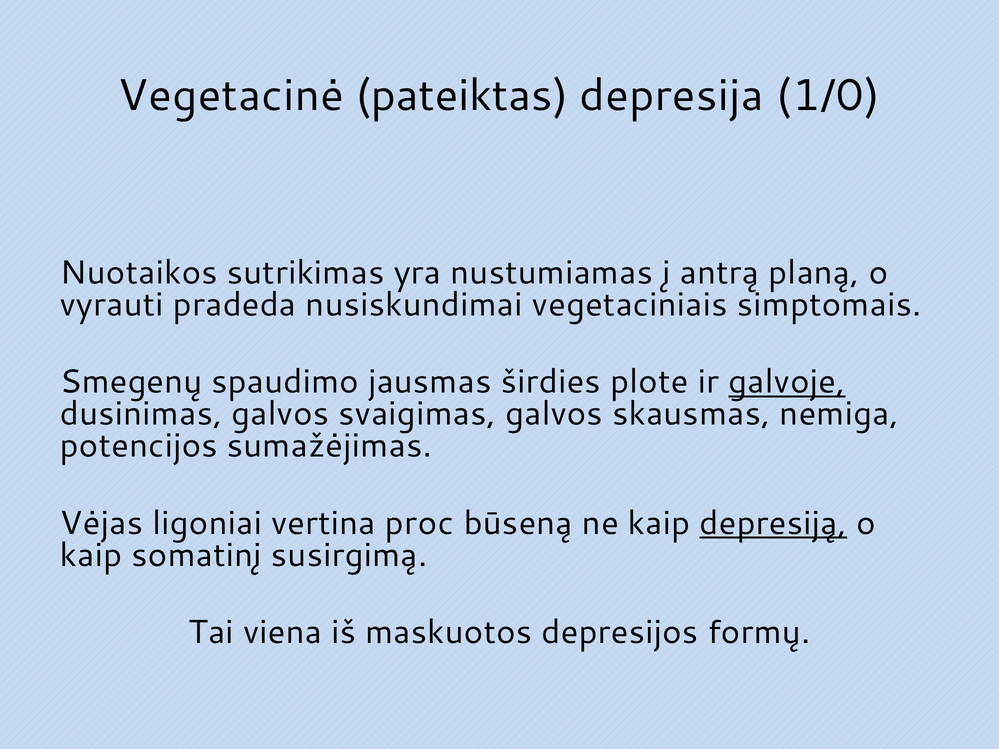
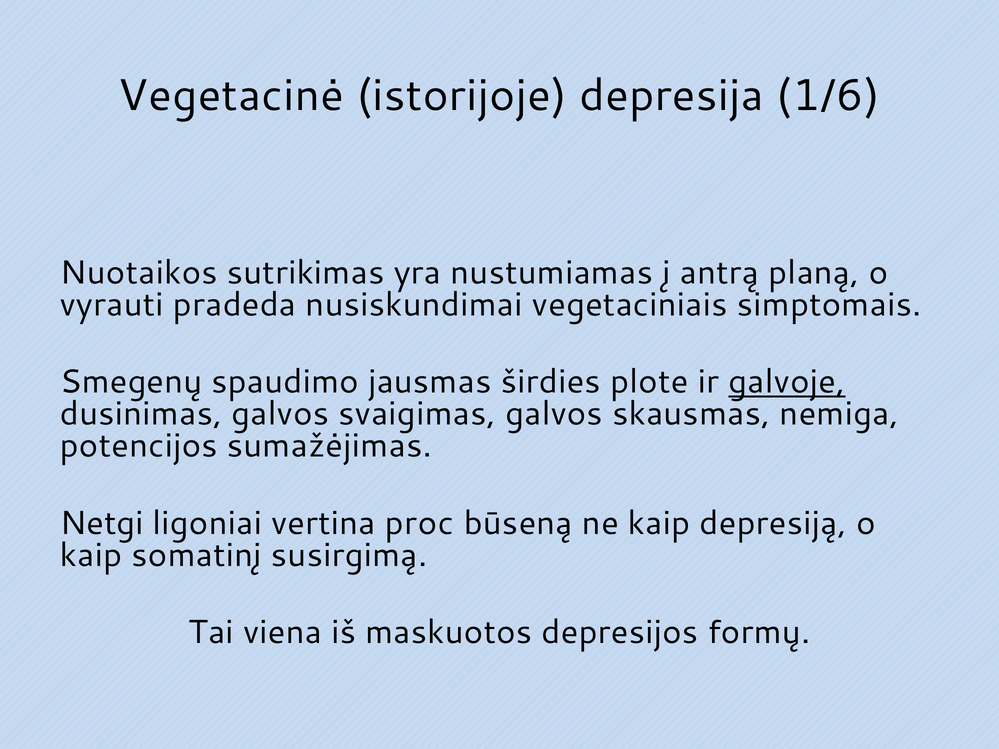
pateiktas: pateiktas -> istorijoje
1/0: 1/0 -> 1/6
Vėjas: Vėjas -> Netgi
depresiją underline: present -> none
